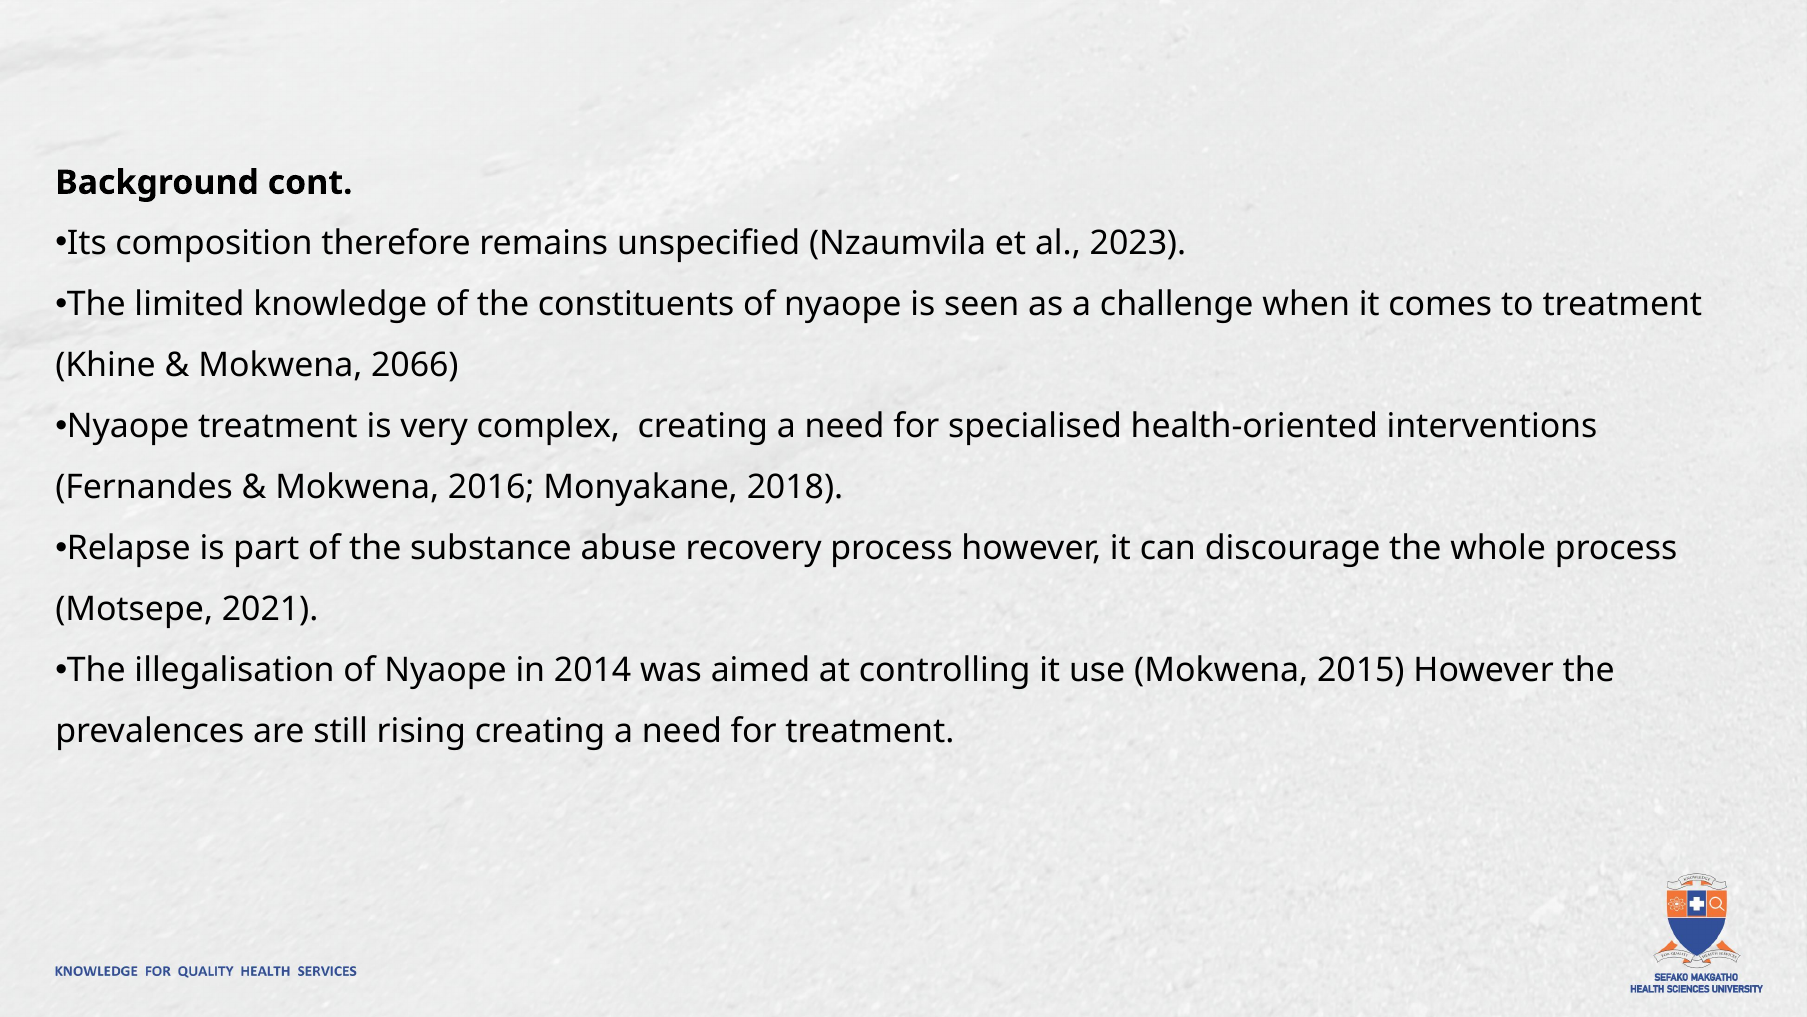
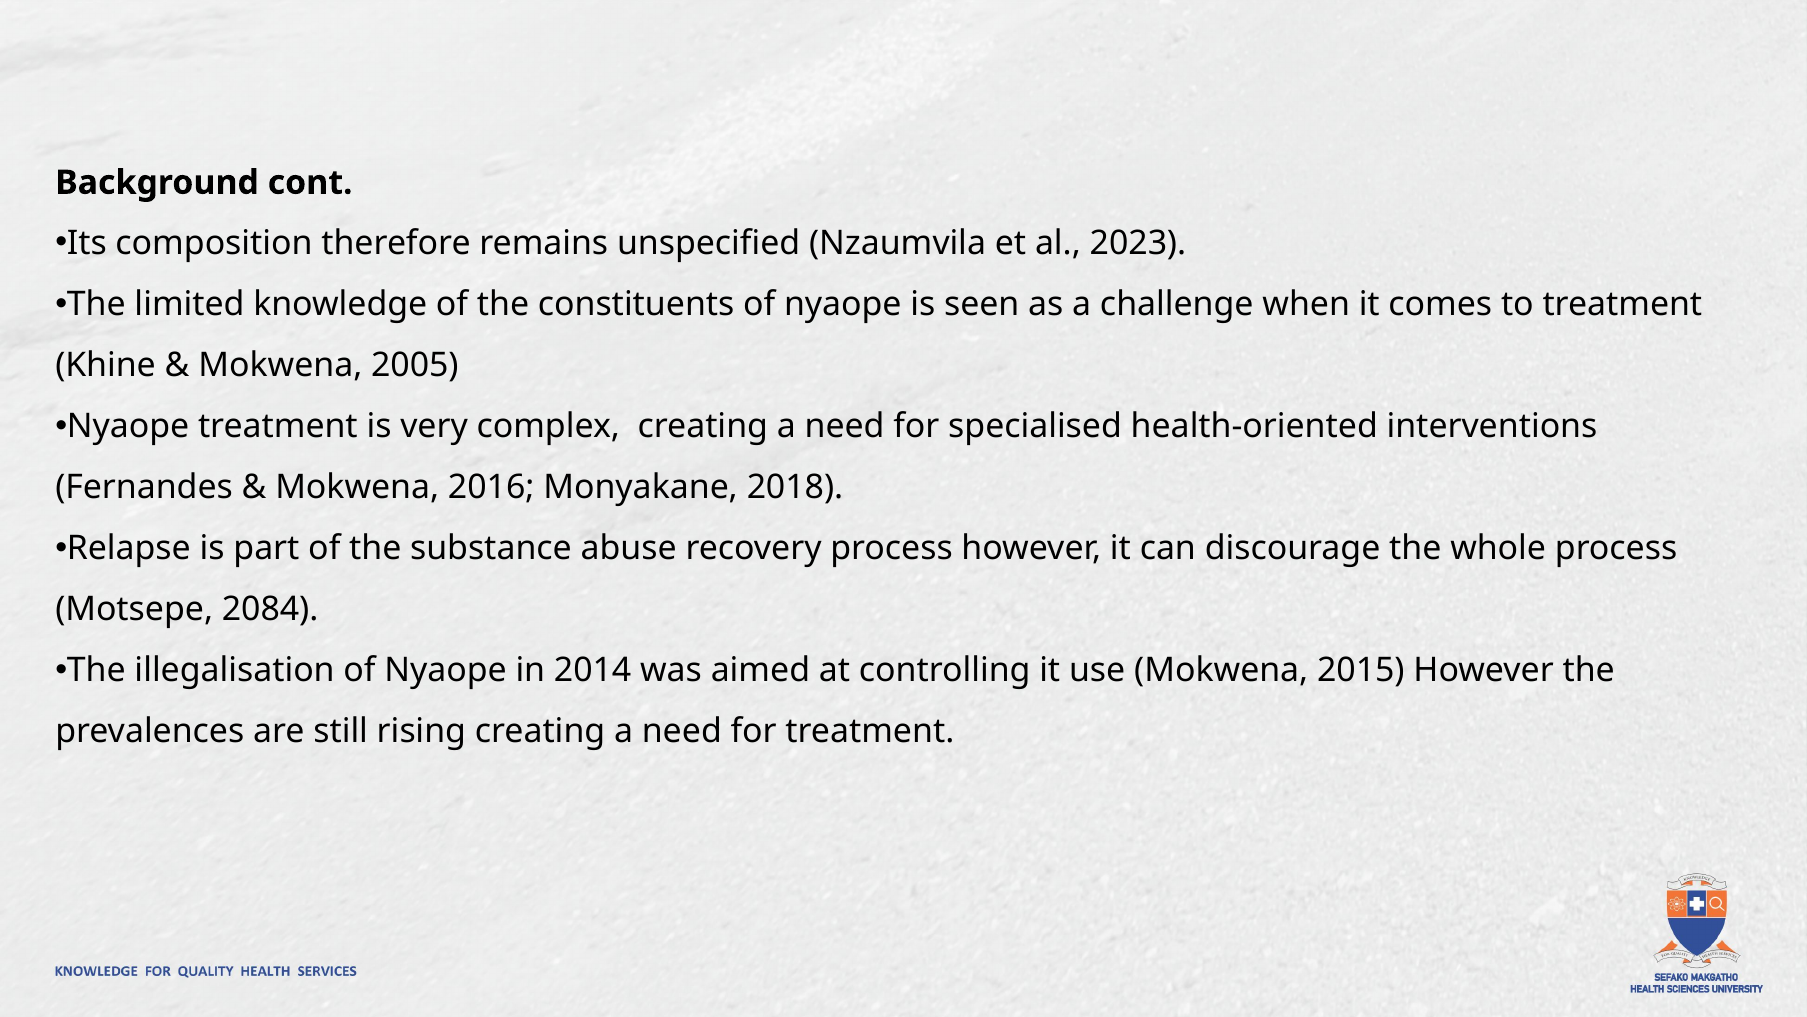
2066: 2066 -> 2005
2021: 2021 -> 2084
